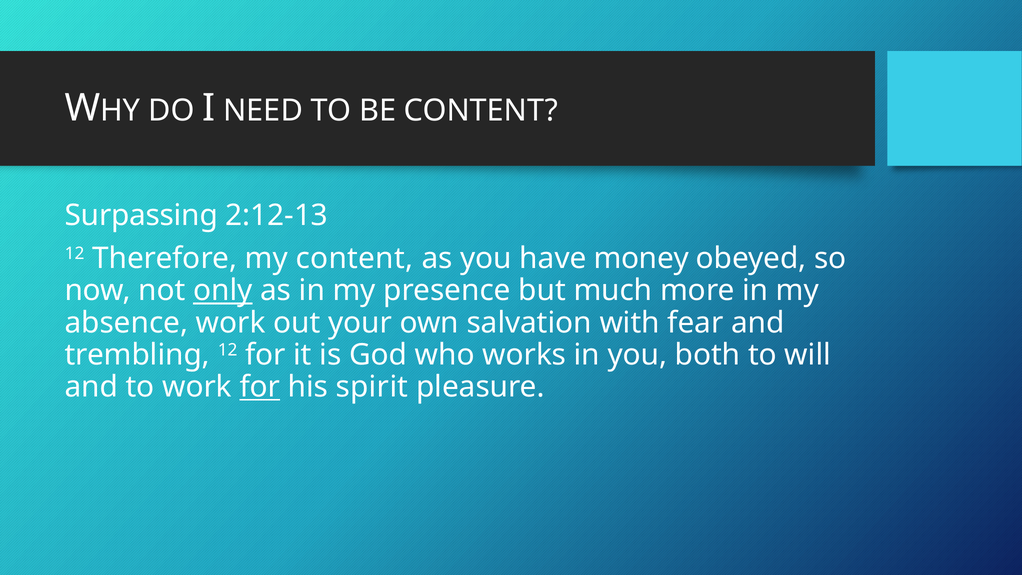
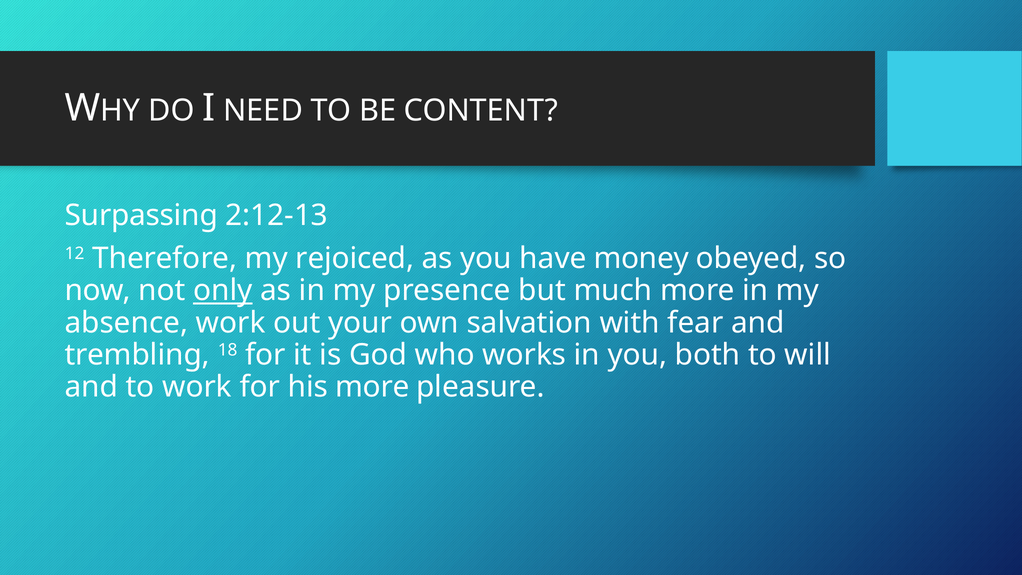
my content: content -> rejoiced
trembling 12: 12 -> 18
for at (260, 387) underline: present -> none
his spirit: spirit -> more
